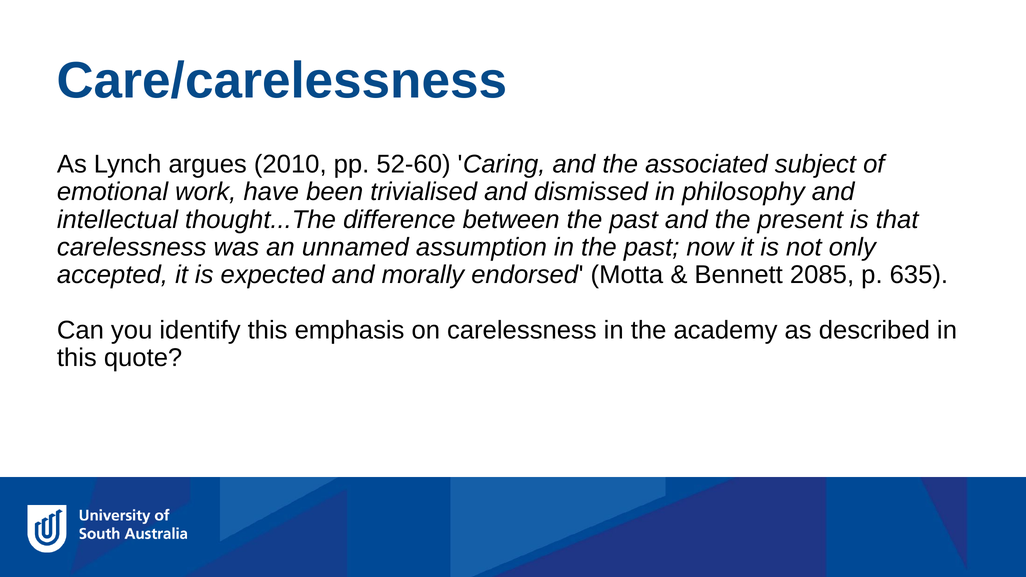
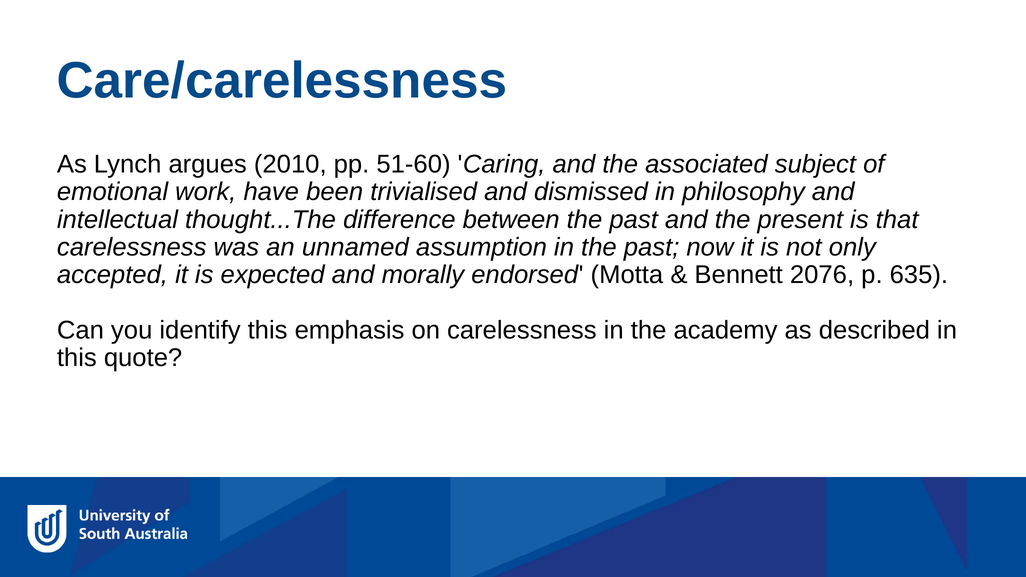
52-60: 52-60 -> 51-60
2085: 2085 -> 2076
